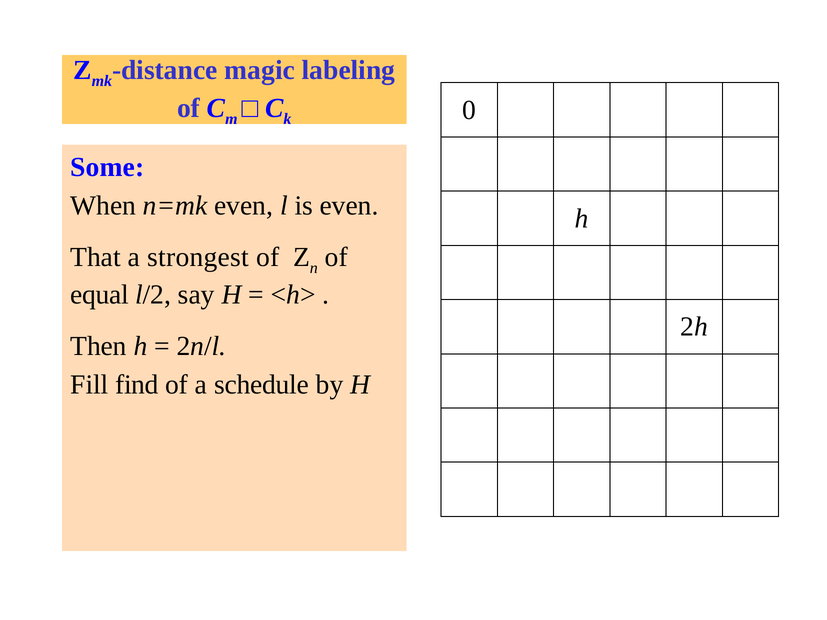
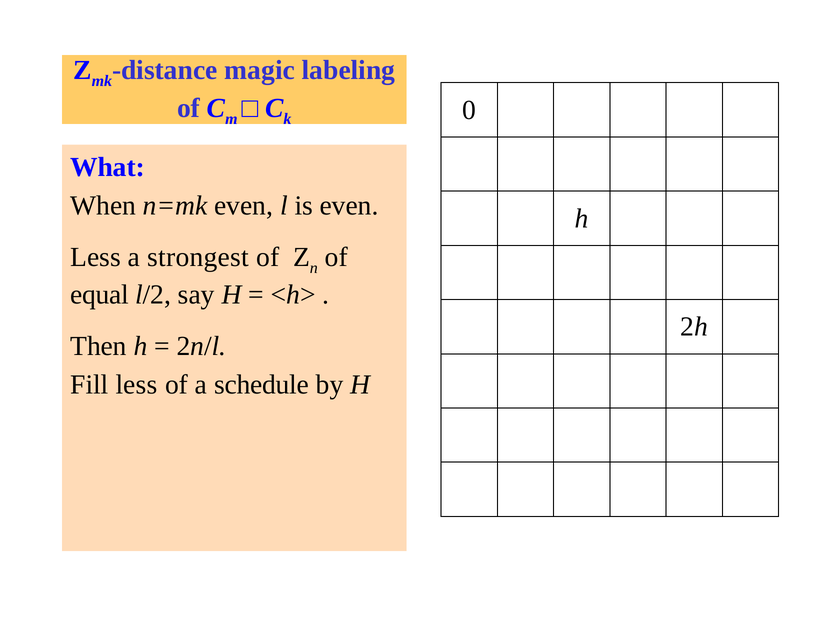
Some: Some -> What
That at (96, 257): That -> Less
Fill find: find -> less
